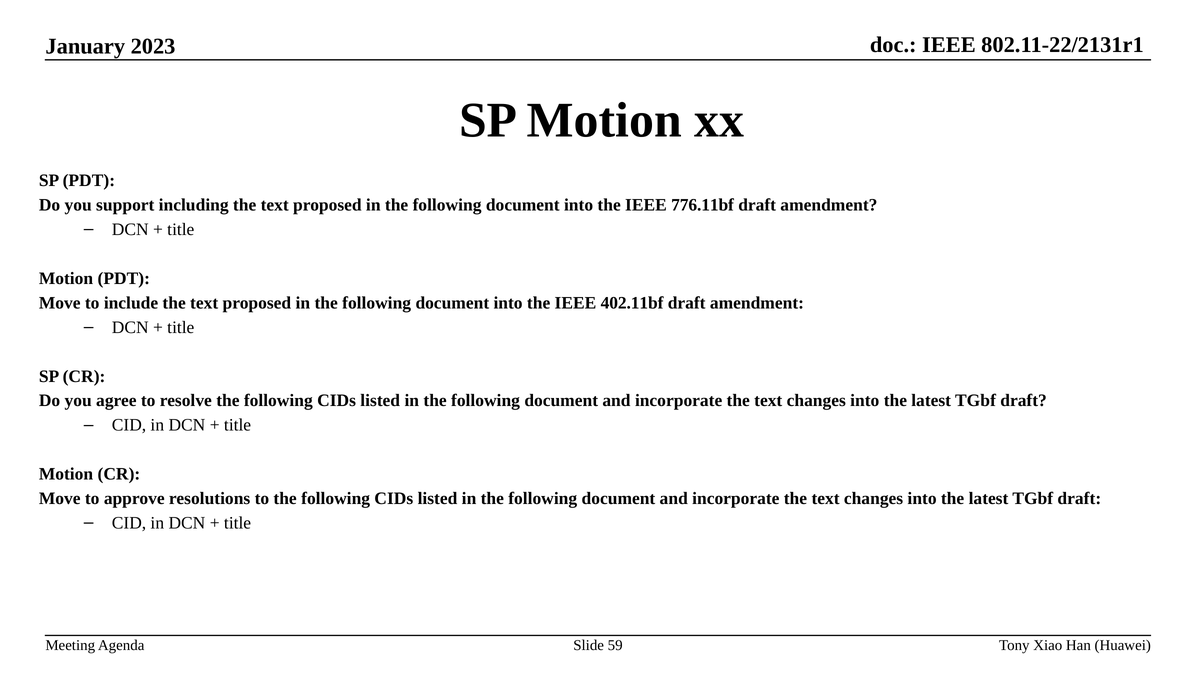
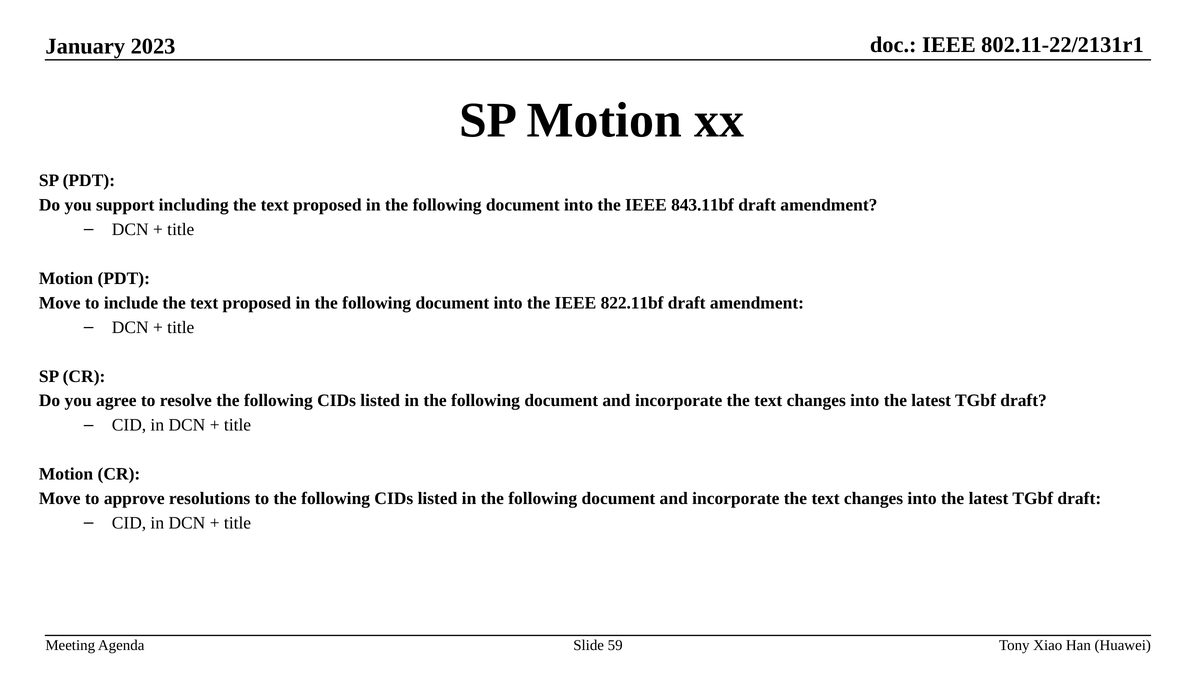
776.11bf: 776.11bf -> 843.11bf
402.11bf: 402.11bf -> 822.11bf
